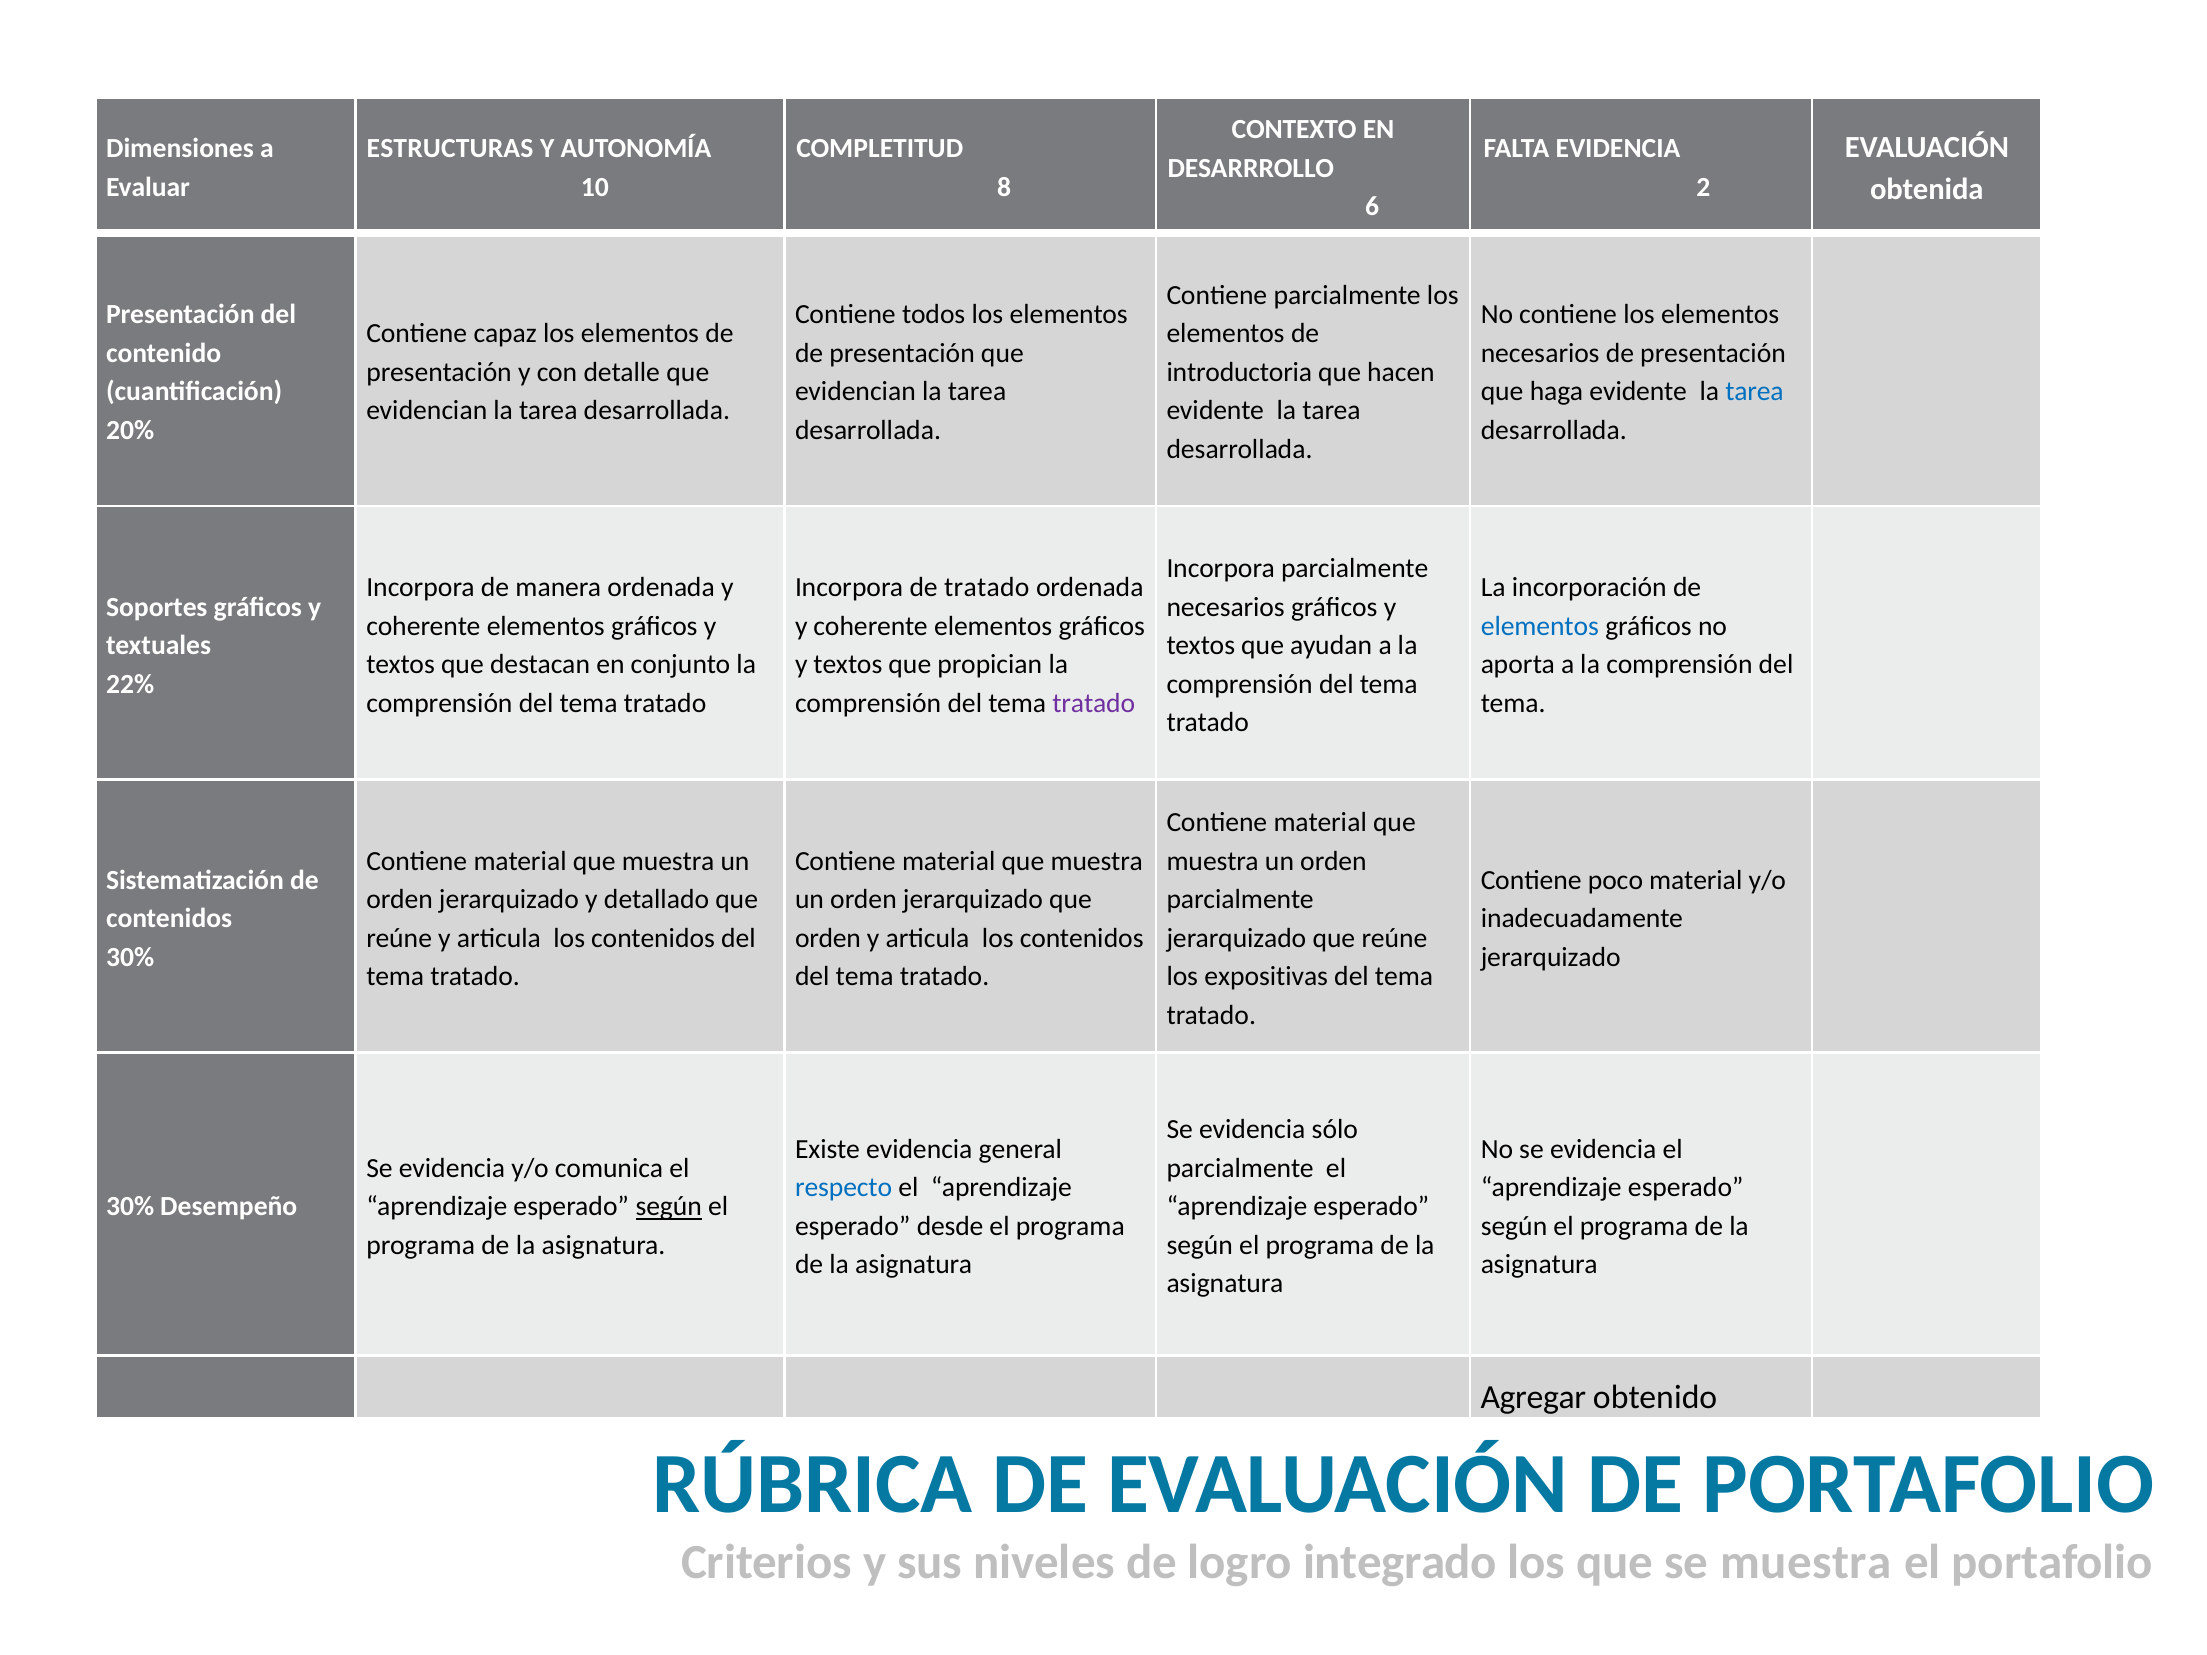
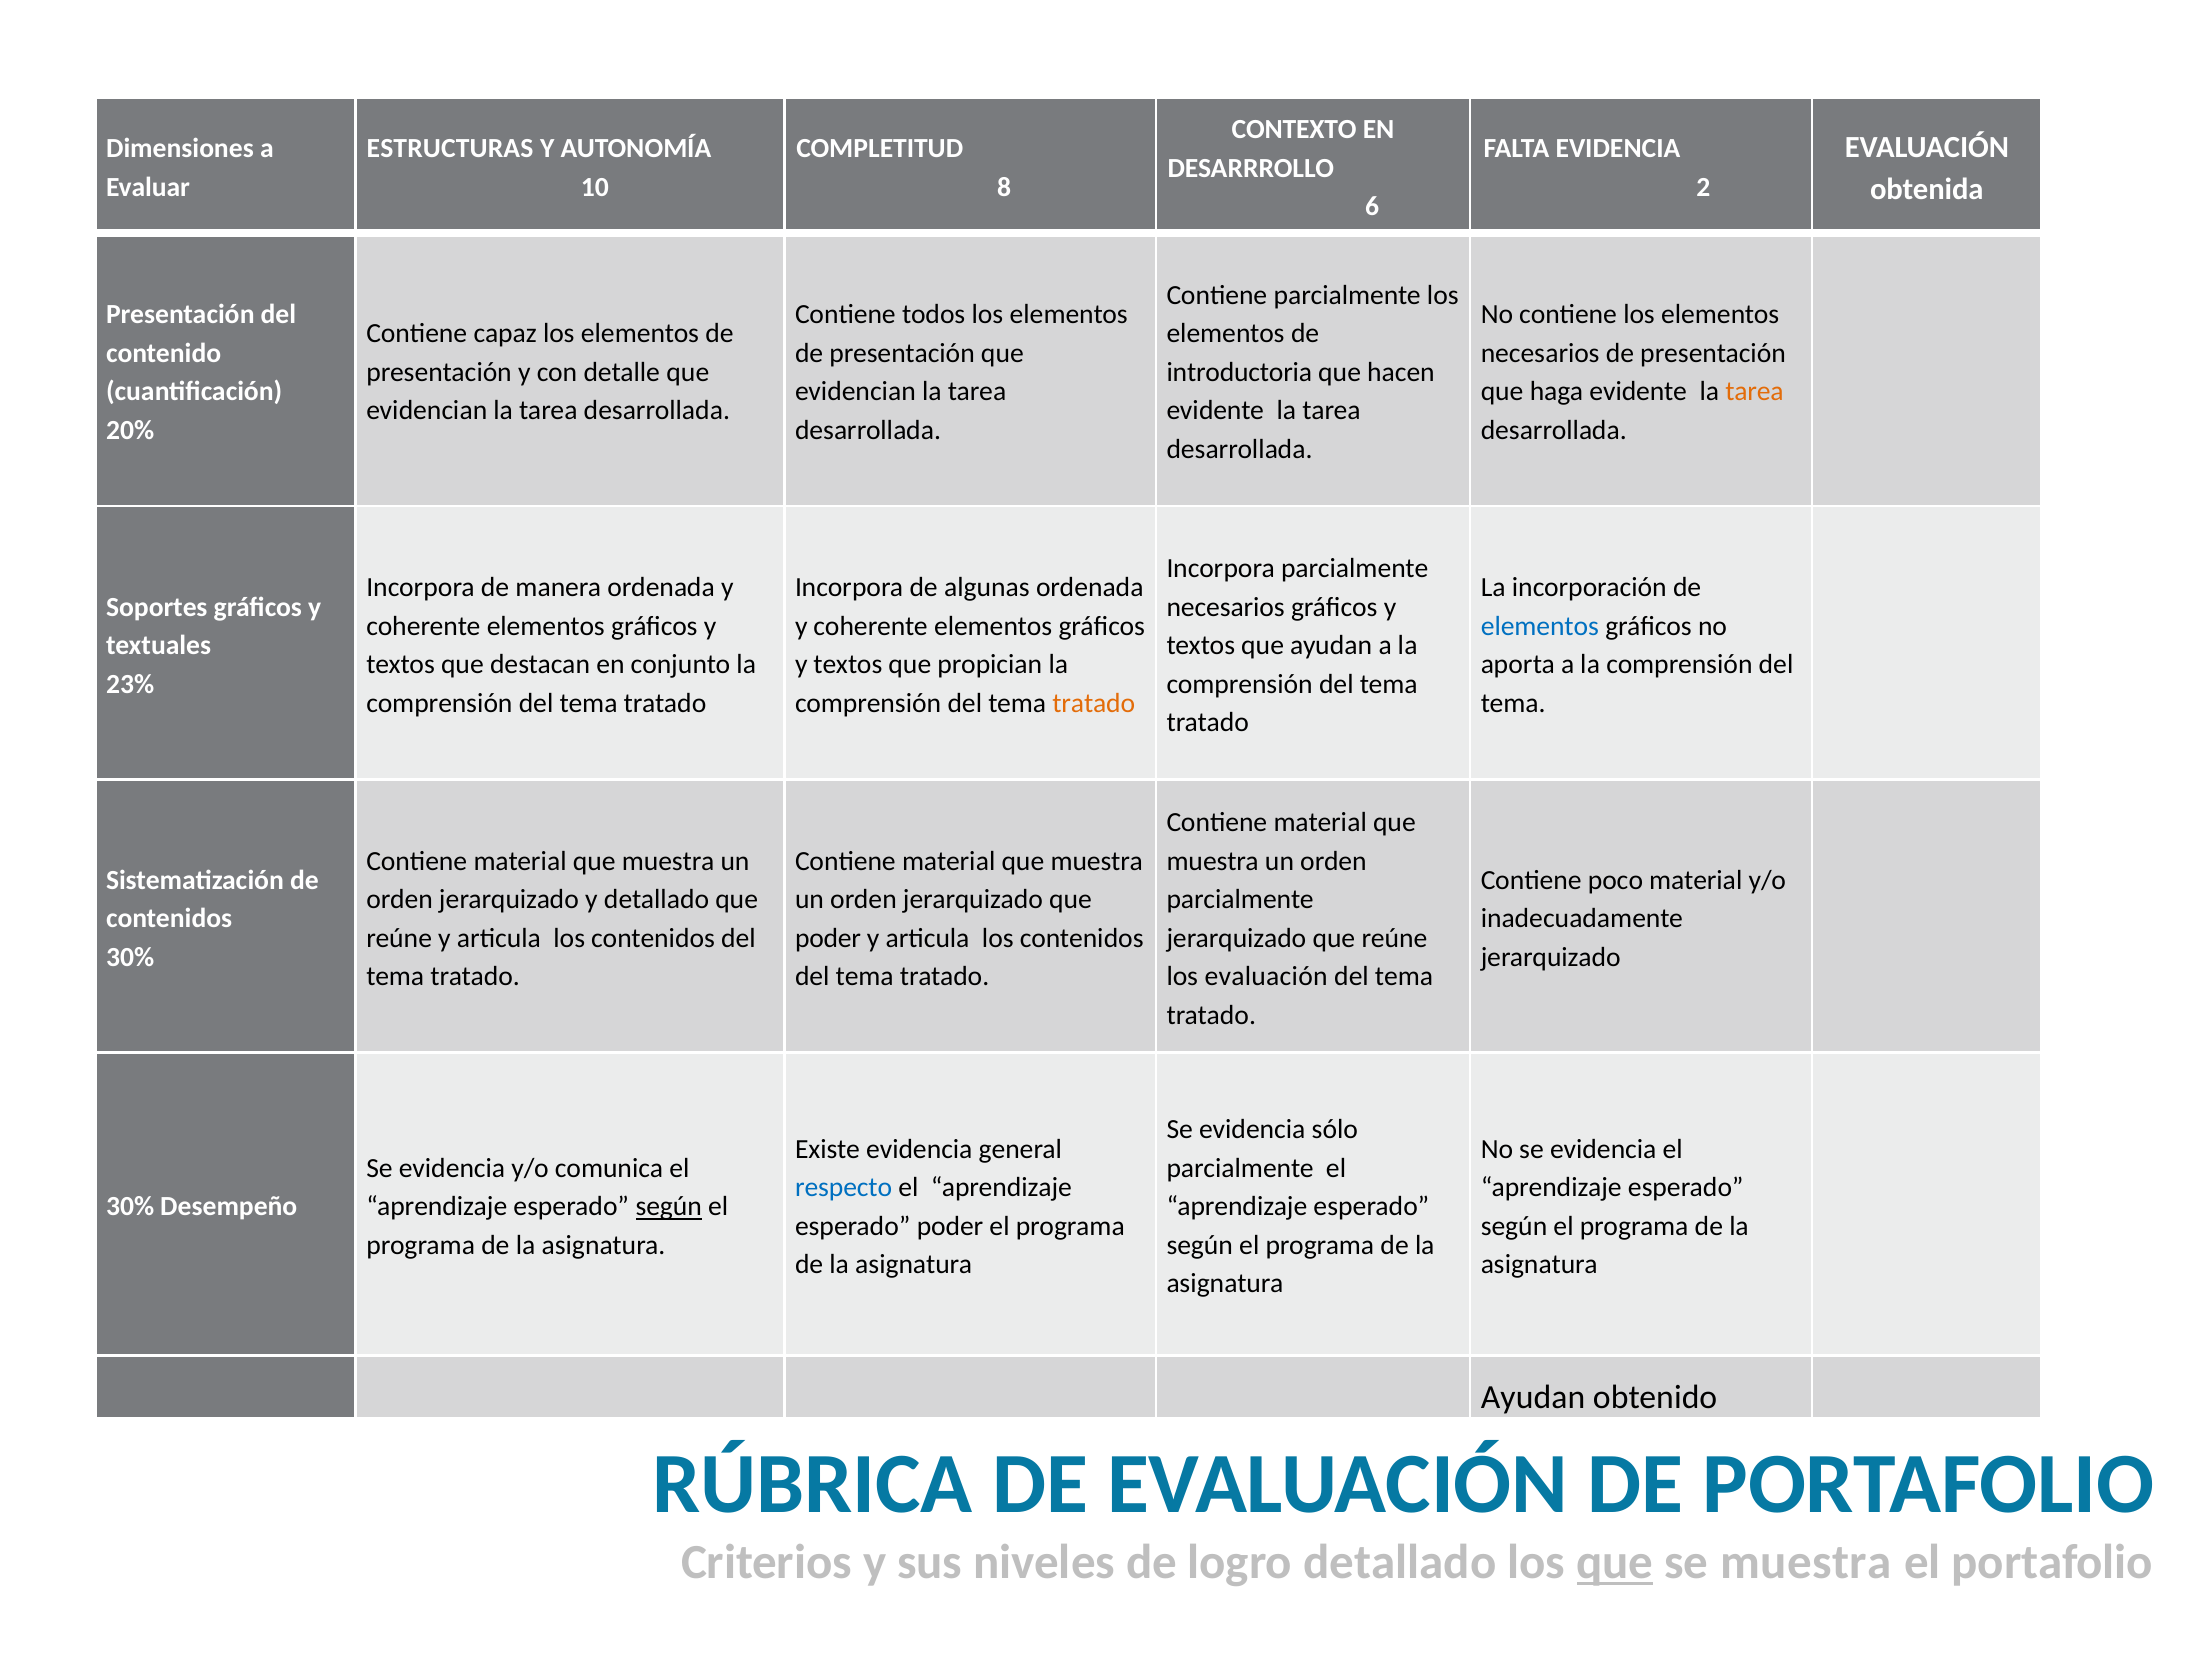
tarea at (1754, 392) colour: blue -> orange
de tratado: tratado -> algunas
22%: 22% -> 23%
tratado at (1094, 703) colour: purple -> orange
orden at (828, 938): orden -> poder
los expositivas: expositivas -> evaluación
esperado desde: desde -> poder
Agregar at (1533, 1398): Agregar -> Ayudan
logro integrado: integrado -> detallado
que at (1615, 1562) underline: none -> present
